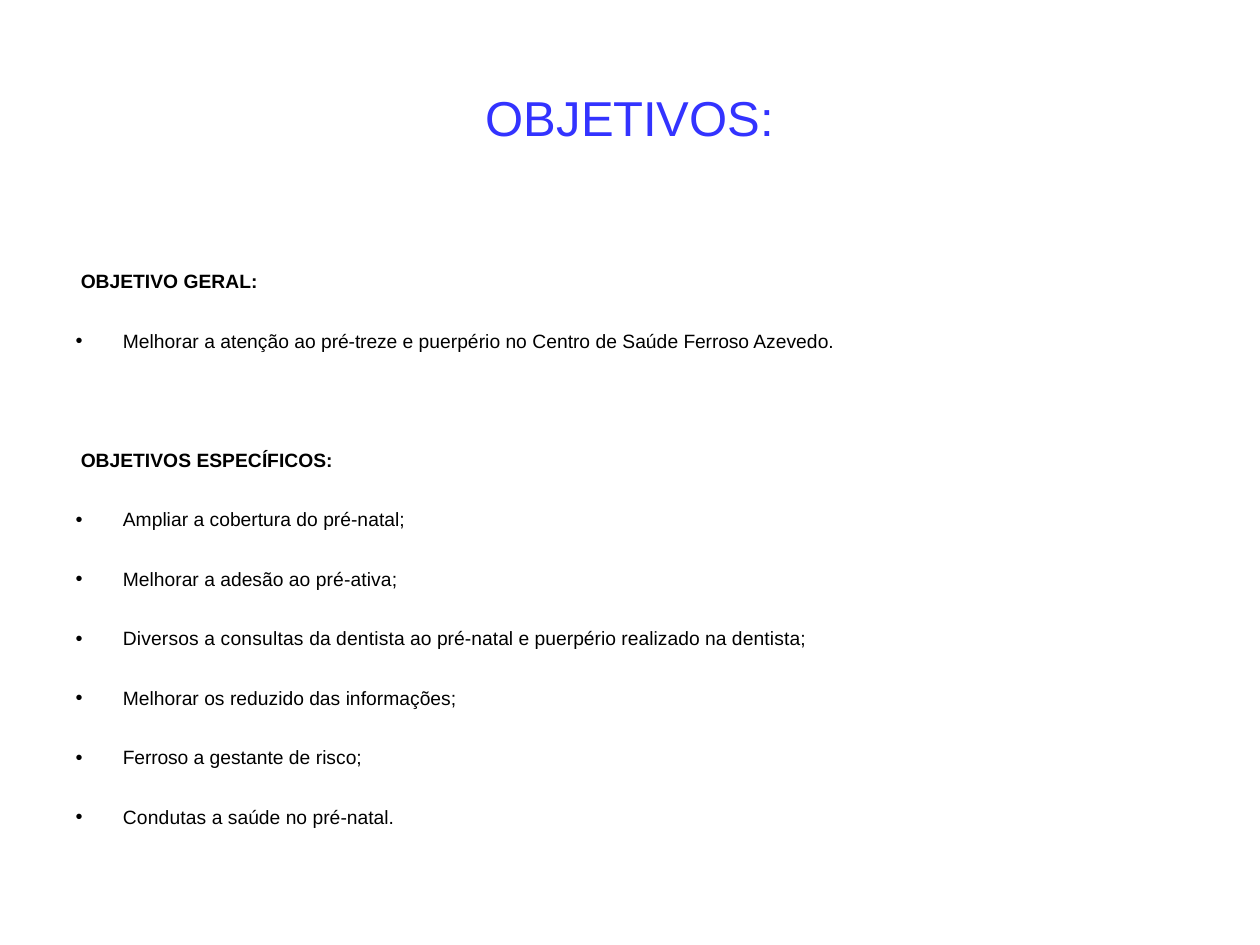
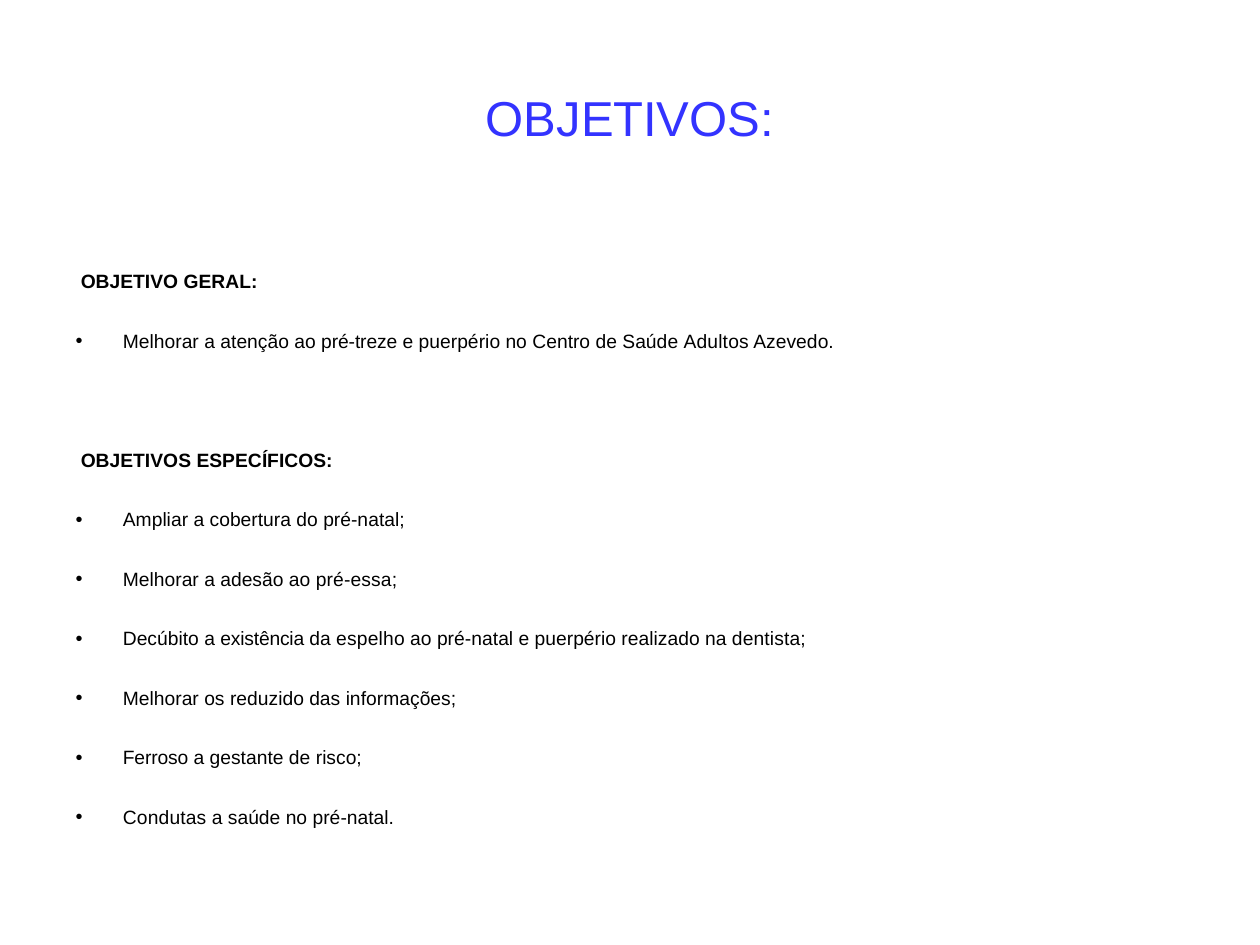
Saúde Ferroso: Ferroso -> Adultos
pré-ativa: pré-ativa -> pré-essa
Diversos: Diversos -> Decúbito
consultas: consultas -> existência
da dentista: dentista -> espelho
